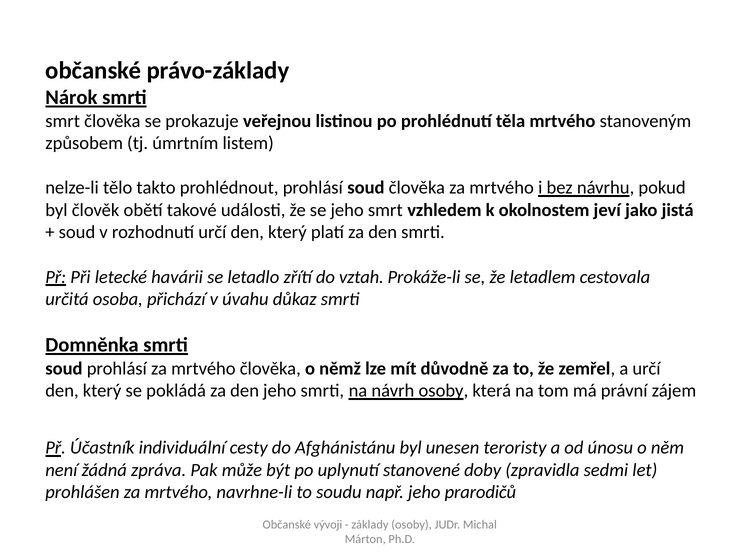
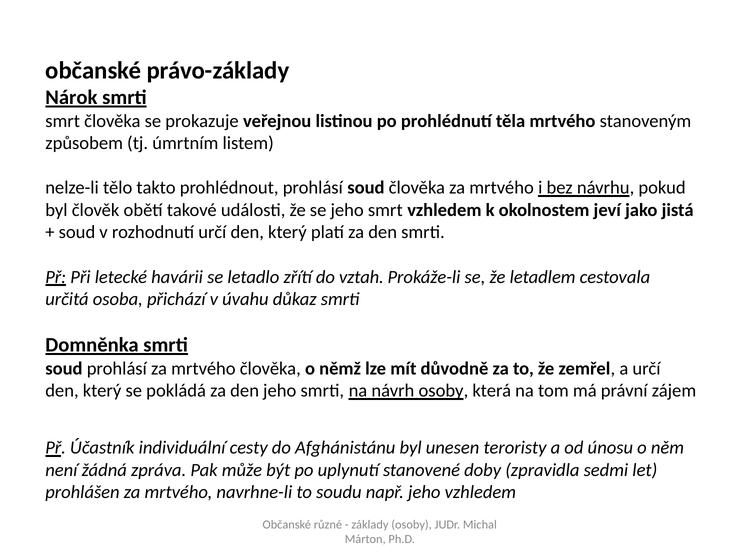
jeho prarodičů: prarodičů -> vzhledem
vývoji: vývoji -> různé
